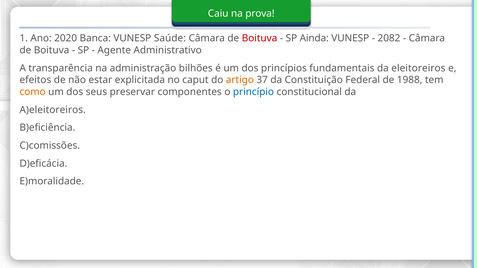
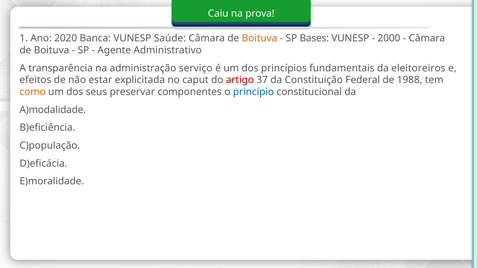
Boituva at (260, 38) colour: red -> orange
Ainda: Ainda -> Bases
2082: 2082 -> 2000
bilhões: bilhões -> serviço
artigo colour: orange -> red
A)eleitoreiros: A)eleitoreiros -> A)modalidade
C)comissões: C)comissões -> C)população
